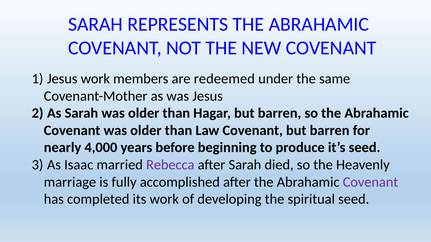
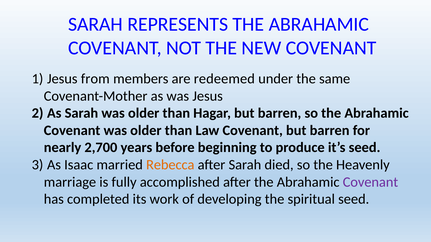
Jesus work: work -> from
4,000: 4,000 -> 2,700
Rebecca colour: purple -> orange
